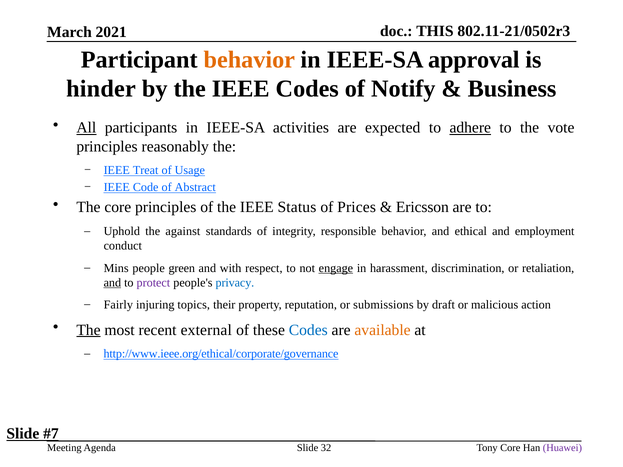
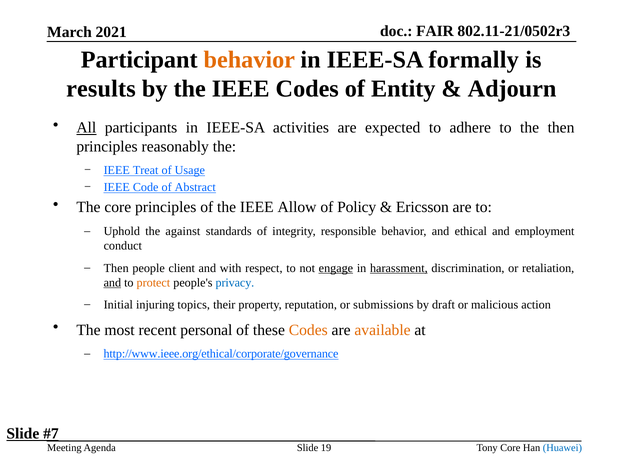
THIS: THIS -> FAIR
approval: approval -> formally
hinder: hinder -> results
Notify: Notify -> Entity
Business: Business -> Adjourn
adhere underline: present -> none
the vote: vote -> then
Status: Status -> Allow
Prices: Prices -> Policy
Mins at (116, 268): Mins -> Then
green: green -> client
harassment underline: none -> present
protect colour: purple -> orange
Fairly: Fairly -> Initial
The at (88, 330) underline: present -> none
external: external -> personal
Codes at (308, 330) colour: blue -> orange
32: 32 -> 19
Huawei colour: purple -> blue
